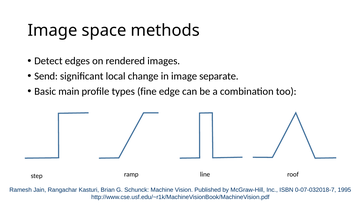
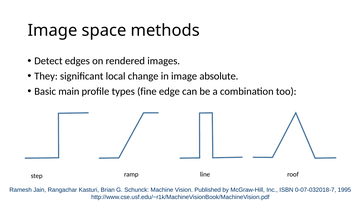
Send: Send -> They
separate: separate -> absolute
